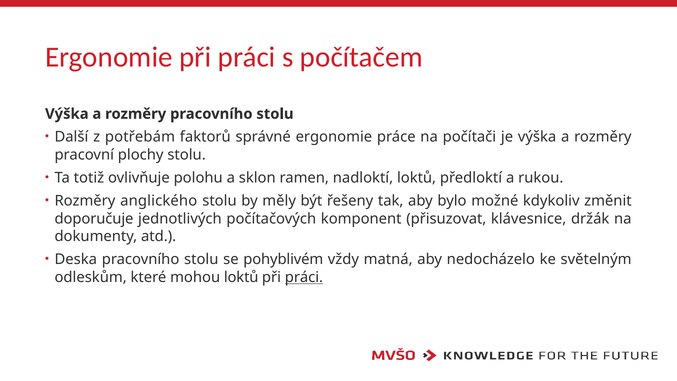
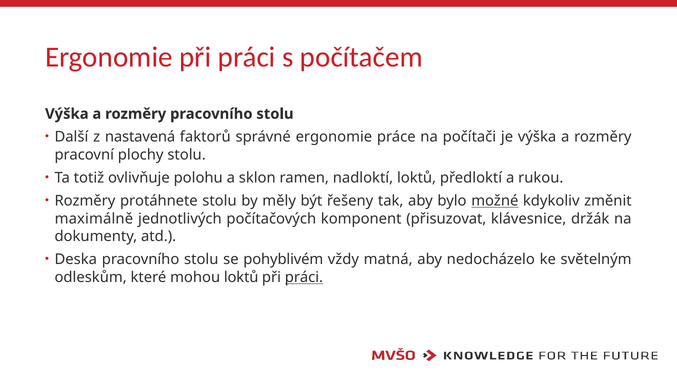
potřebám: potřebám -> nastavená
anglického: anglického -> protáhnete
možné underline: none -> present
doporučuje: doporučuje -> maximálně
